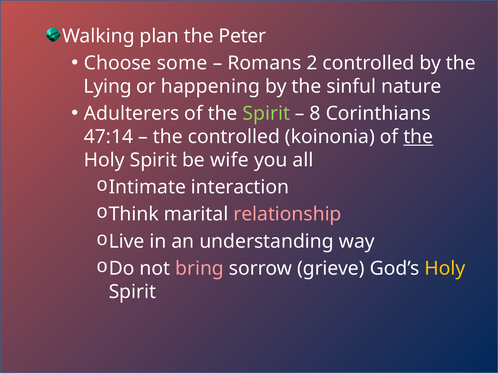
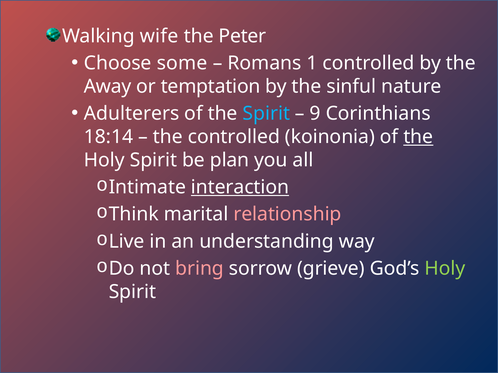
plan: plan -> wife
2: 2 -> 1
Lying: Lying -> Away
happening: happening -> temptation
Spirit at (266, 114) colour: light green -> light blue
8: 8 -> 9
47:14: 47:14 -> 18:14
wife: wife -> plan
interaction underline: none -> present
Holy at (445, 269) colour: yellow -> light green
